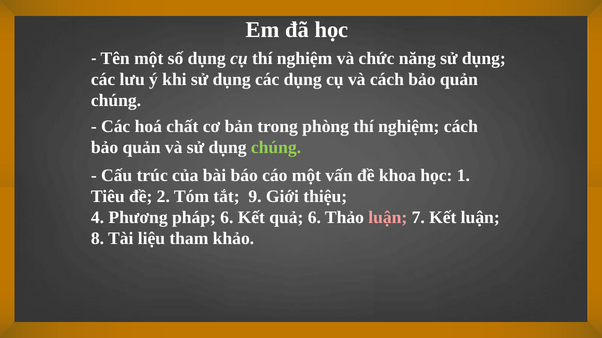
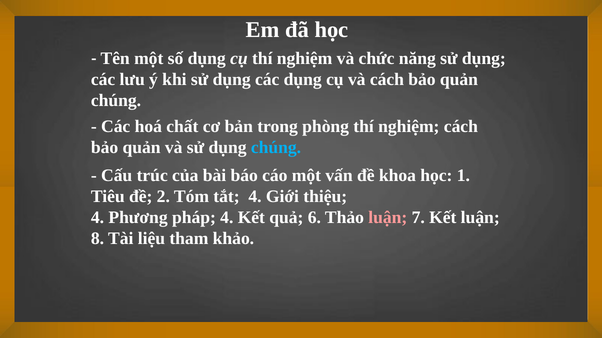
chúng at (276, 148) colour: light green -> light blue
tắt 9: 9 -> 4
pháp 6: 6 -> 4
